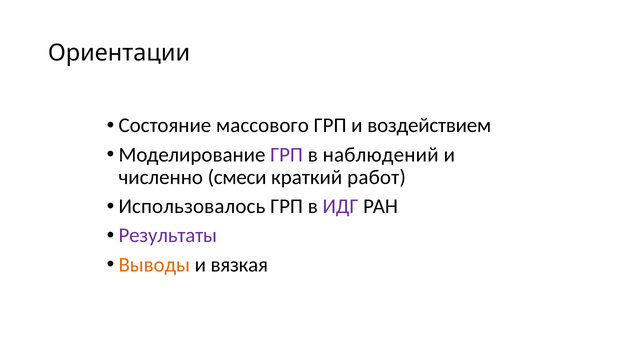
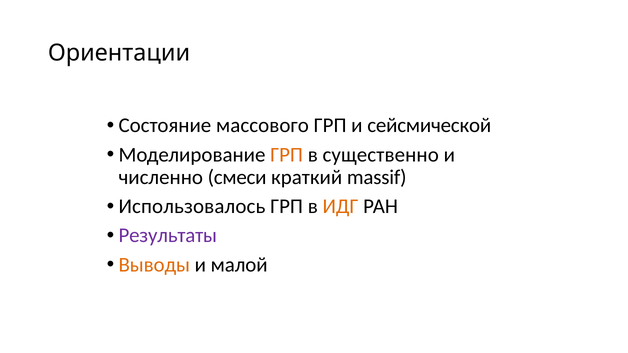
воздействием: воздействием -> сейсмической
ГРП at (287, 155) colour: purple -> orange
наблюдений: наблюдений -> существенно
работ: работ -> massif
ИДГ colour: purple -> orange
вязкая: вязкая -> малой
